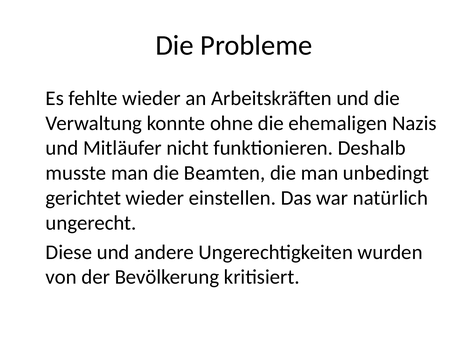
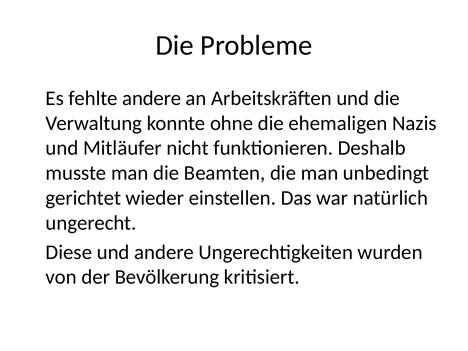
fehlte wieder: wieder -> andere
